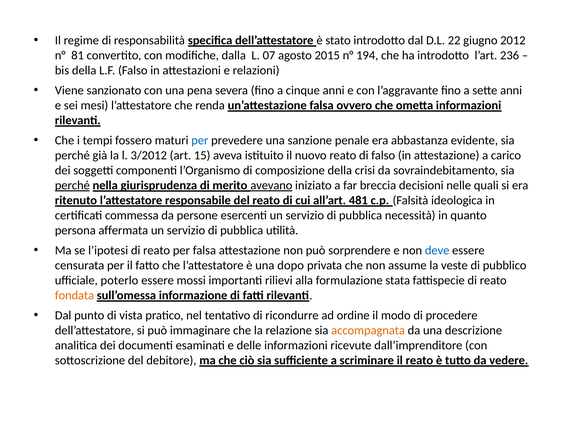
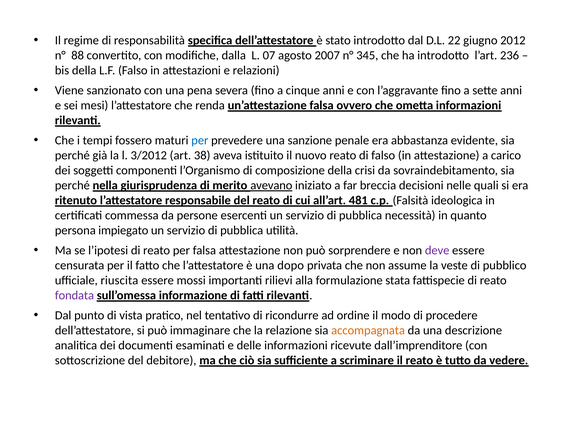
81: 81 -> 88
2015: 2015 -> 2007
194: 194 -> 345
15: 15 -> 38
perché at (72, 186) underline: present -> none
affermata: affermata -> impiegato
deve colour: blue -> purple
poterlo: poterlo -> riuscita
fondata colour: orange -> purple
